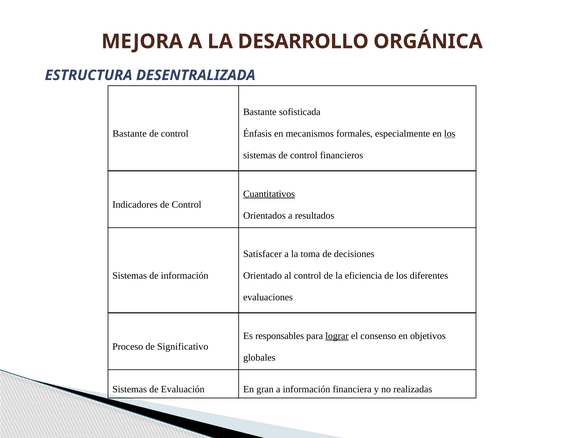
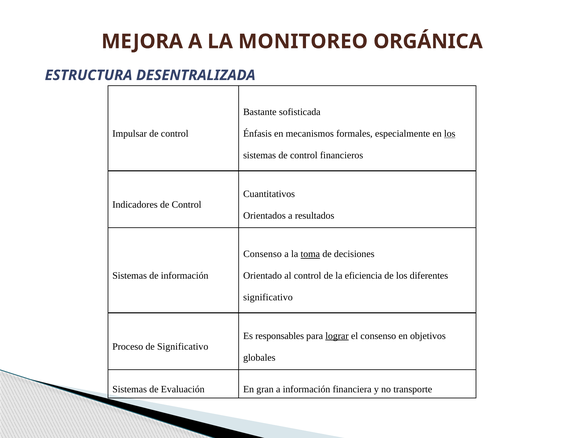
DESARROLLO: DESARROLLO -> MONITOREO
Bastante at (130, 134): Bastante -> Impulsar
Cuantitativos underline: present -> none
Satisfacer at (263, 254): Satisfacer -> Consenso
toma underline: none -> present
evaluaciones at (268, 297): evaluaciones -> significativo
realizadas: realizadas -> transporte
